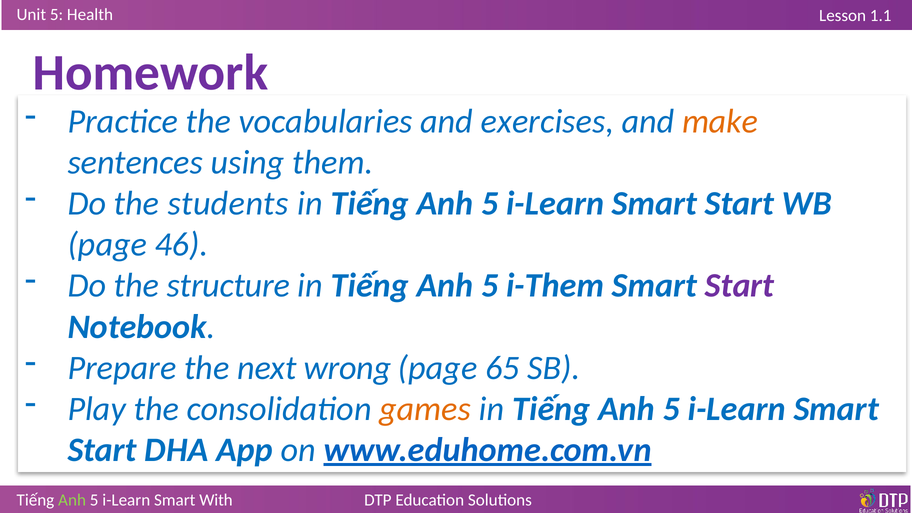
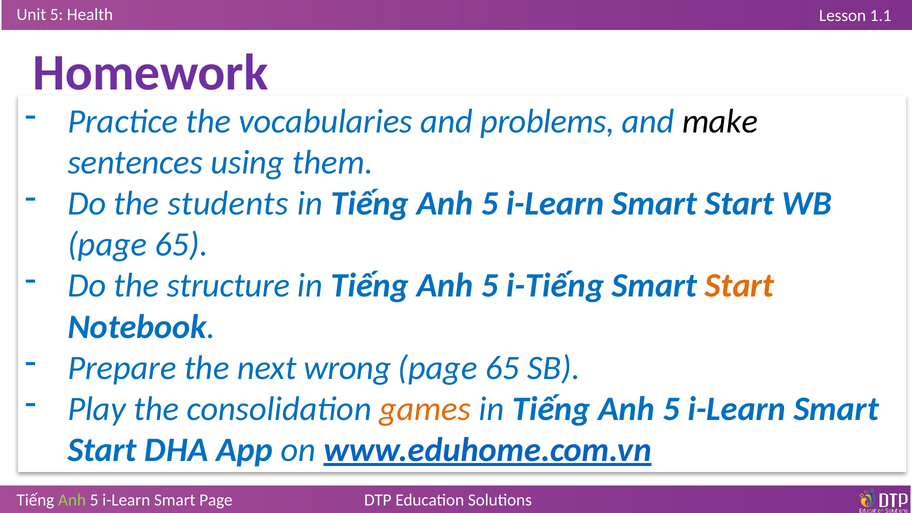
exercises: exercises -> problems
make colour: orange -> black
46 at (181, 245): 46 -> 65
i-Them: i-Them -> i-Tiếng
Start at (740, 286) colour: purple -> orange
Smart With: With -> Page
